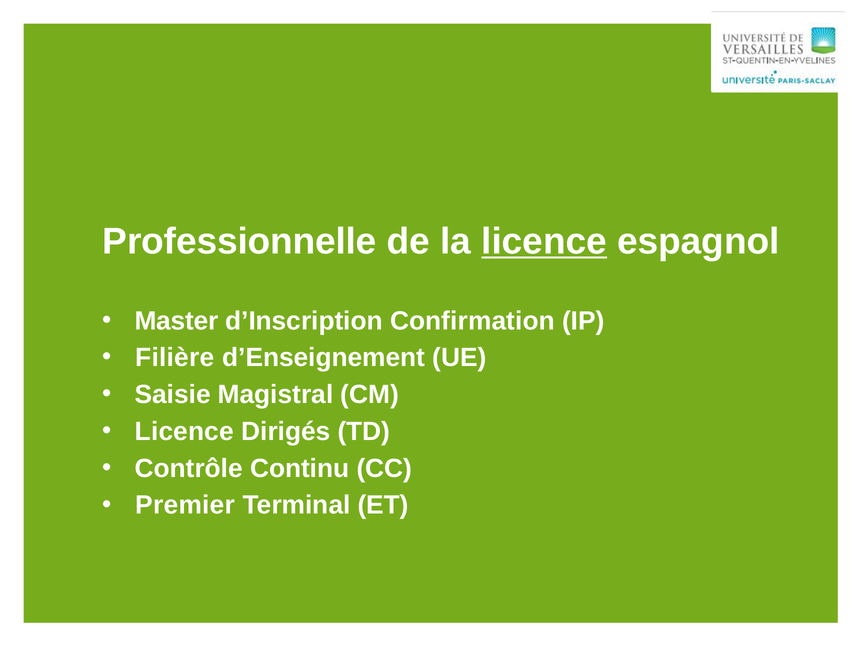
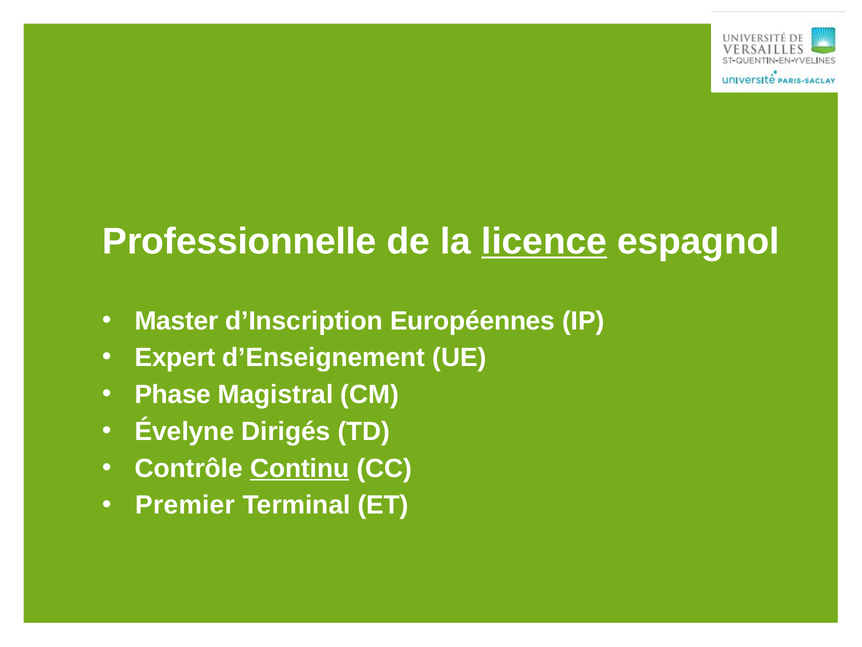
Confirmation: Confirmation -> Européennes
Filière: Filière -> Expert
Saisie: Saisie -> Phase
Licence at (184, 431): Licence -> Évelyne
Continu underline: none -> present
